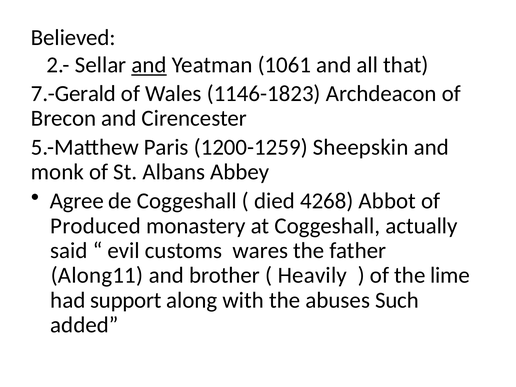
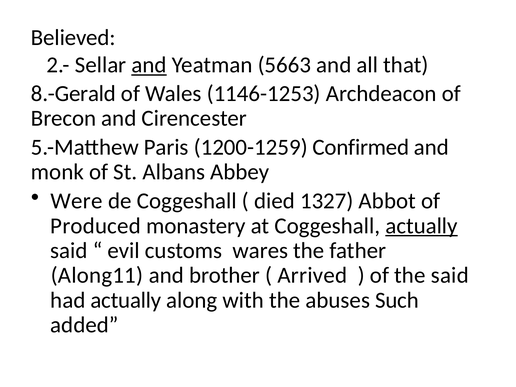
1061: 1061 -> 5663
7.-Gerald: 7.-Gerald -> 8.-Gerald
1146-1823: 1146-1823 -> 1146-1253
Sheepskin: Sheepskin -> Confirmed
Agree: Agree -> Were
4268: 4268 -> 1327
actually at (421, 226) underline: none -> present
Heavily: Heavily -> Arrived
the lime: lime -> said
had support: support -> actually
